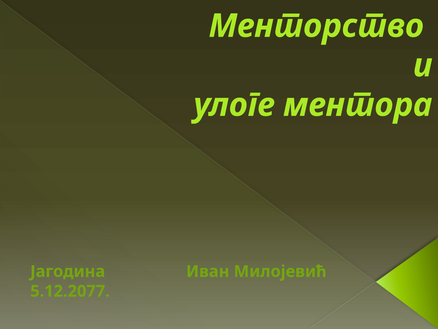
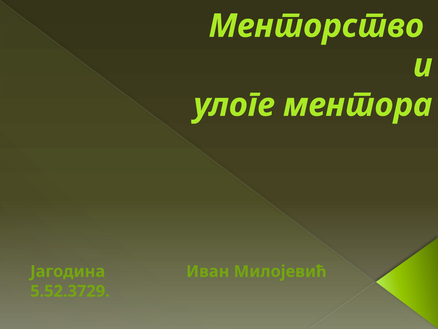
5.12.2077: 5.12.2077 -> 5.52.3729
